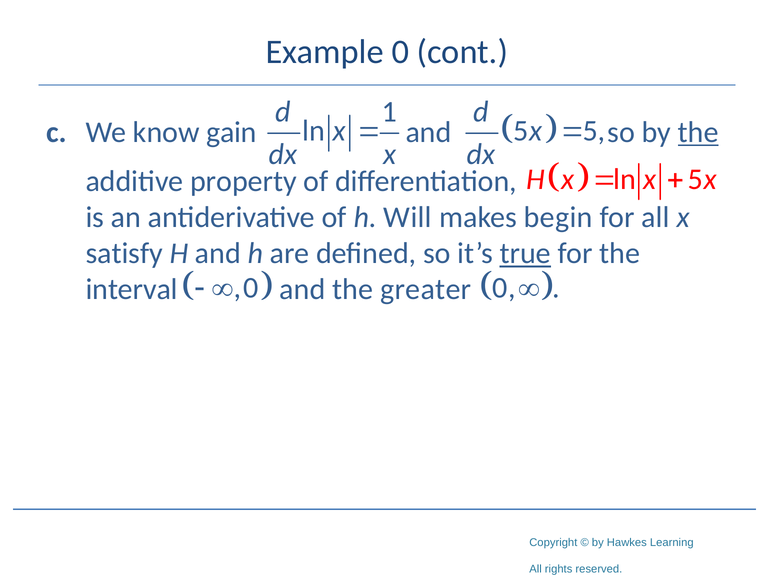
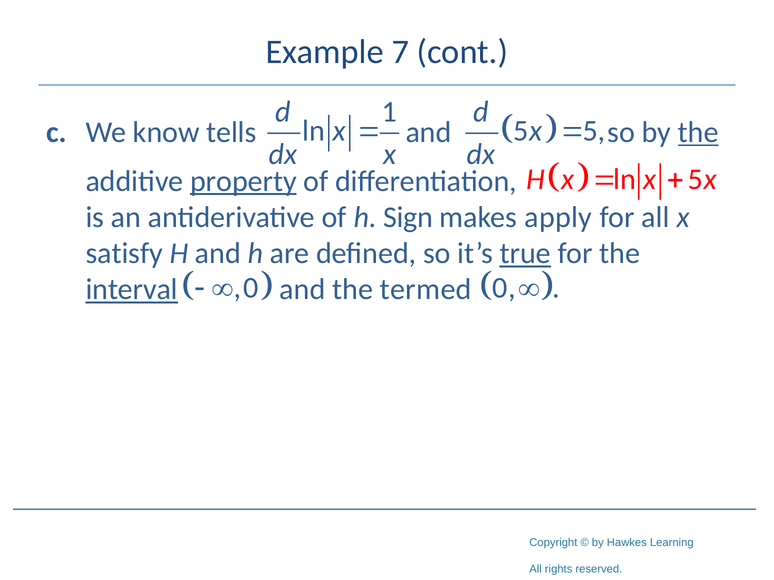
Example 0: 0 -> 7
gain: gain -> tells
property underline: none -> present
Will: Will -> Sign
begin: begin -> apply
interval underline: none -> present
greater: greater -> termed
